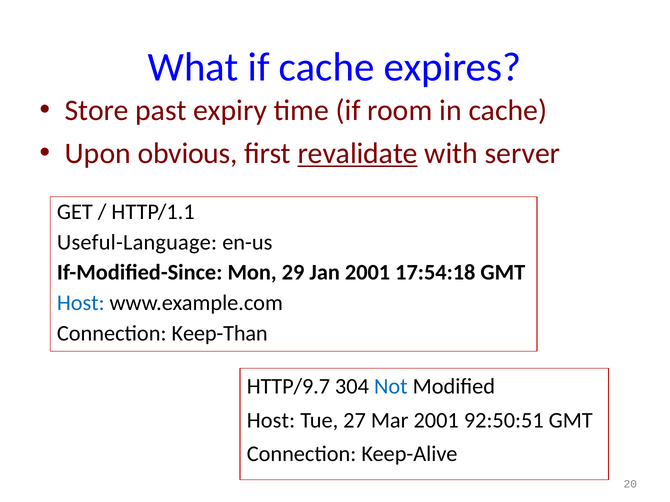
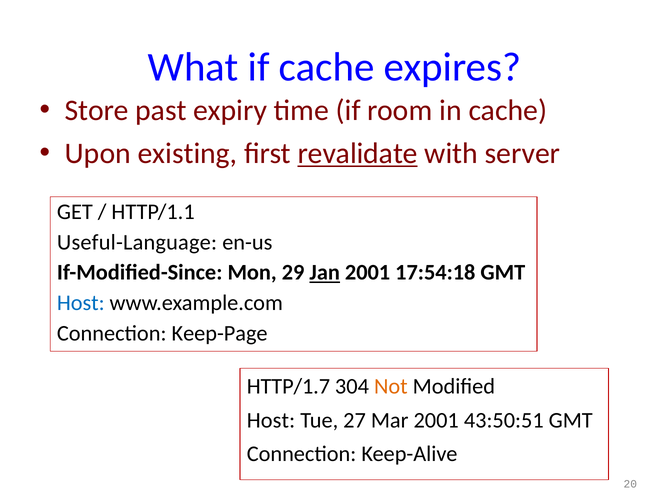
obvious: obvious -> existing
Jan underline: none -> present
Keep-Than: Keep-Than -> Keep-Page
HTTP/9.7: HTTP/9.7 -> HTTP/1.7
Not colour: blue -> orange
92:50:51: 92:50:51 -> 43:50:51
